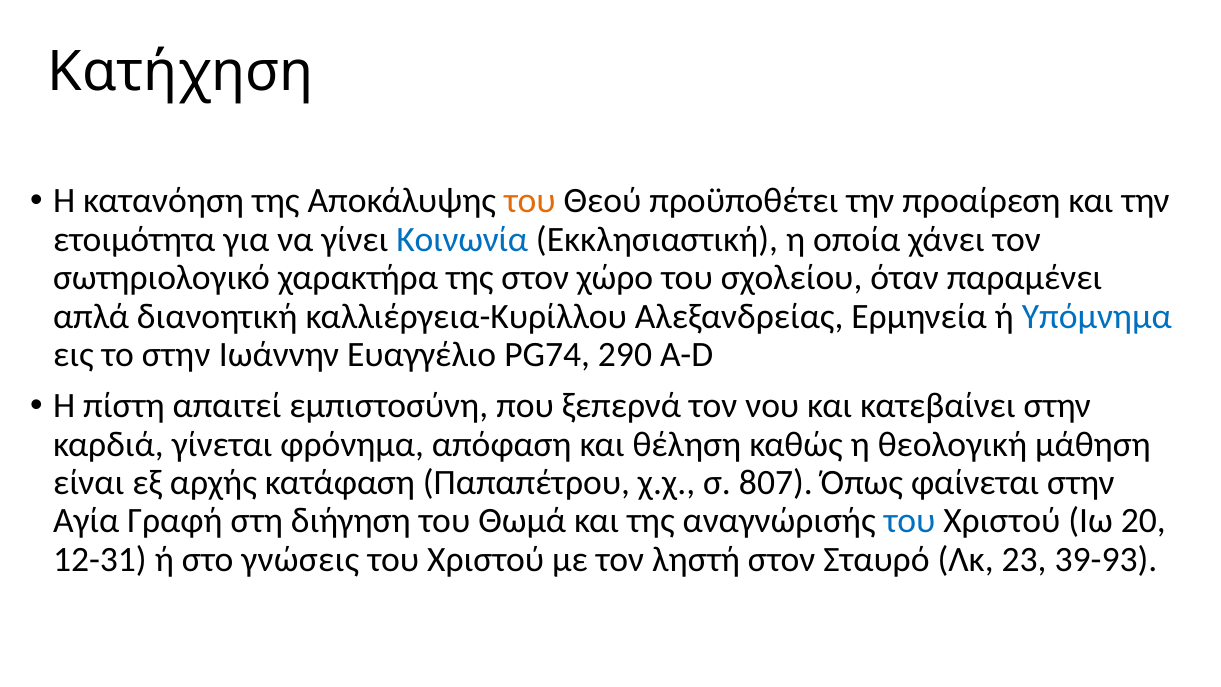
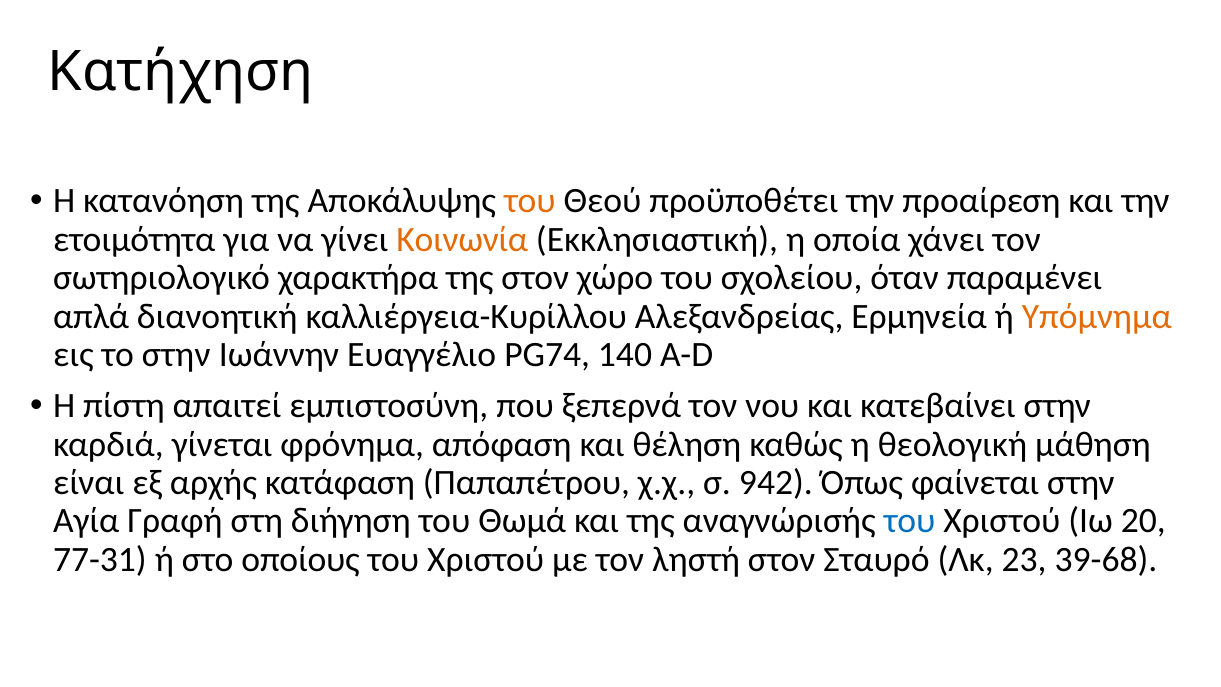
Κοινωνία colour: blue -> orange
Υπόμνημα colour: blue -> orange
290: 290 -> 140
807: 807 -> 942
12-31: 12-31 -> 77-31
γνώσεις: γνώσεις -> οποίους
39-93: 39-93 -> 39-68
